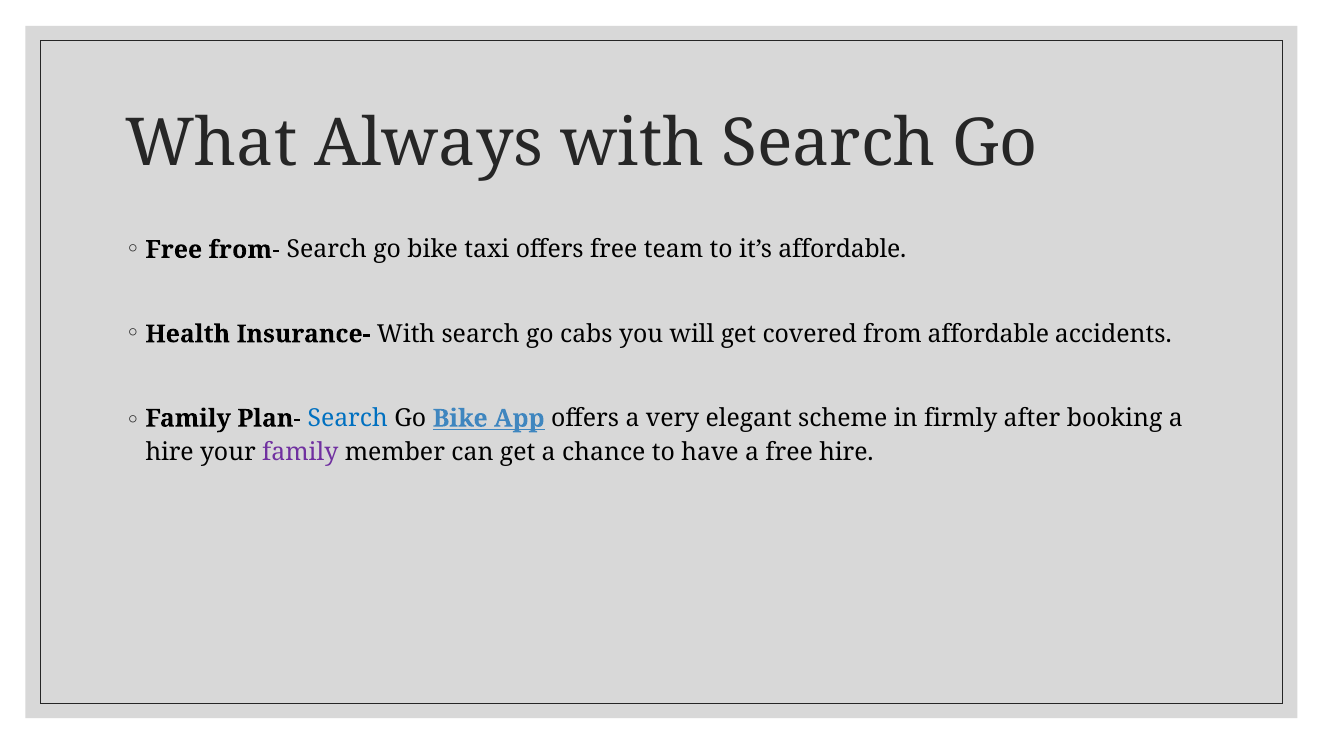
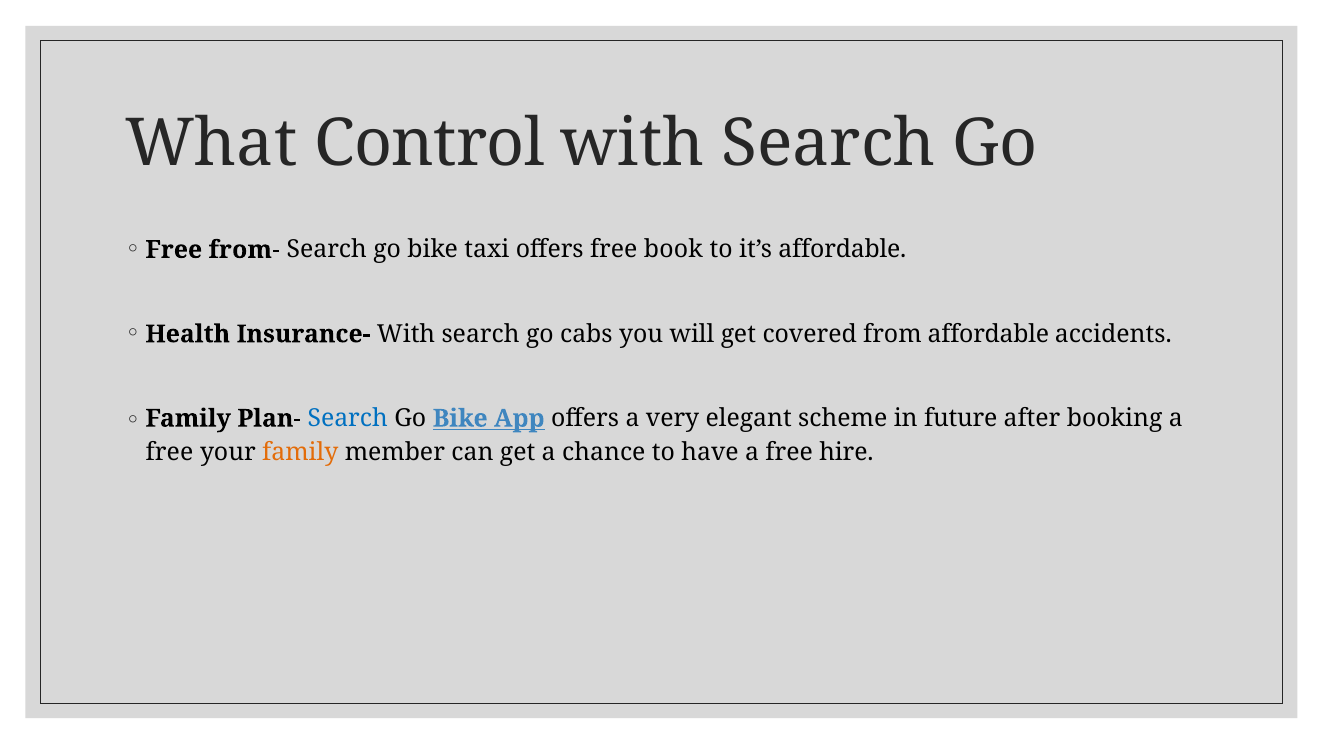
Always: Always -> Control
team: team -> book
firmly: firmly -> future
hire at (170, 452): hire -> free
family colour: purple -> orange
